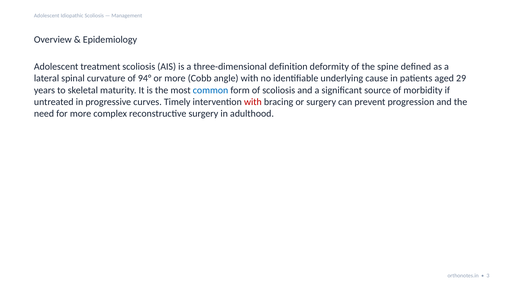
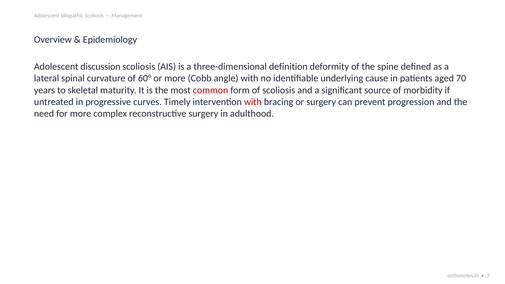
treatment: treatment -> discussion
94°: 94° -> 60°
29: 29 -> 70
common colour: blue -> red
